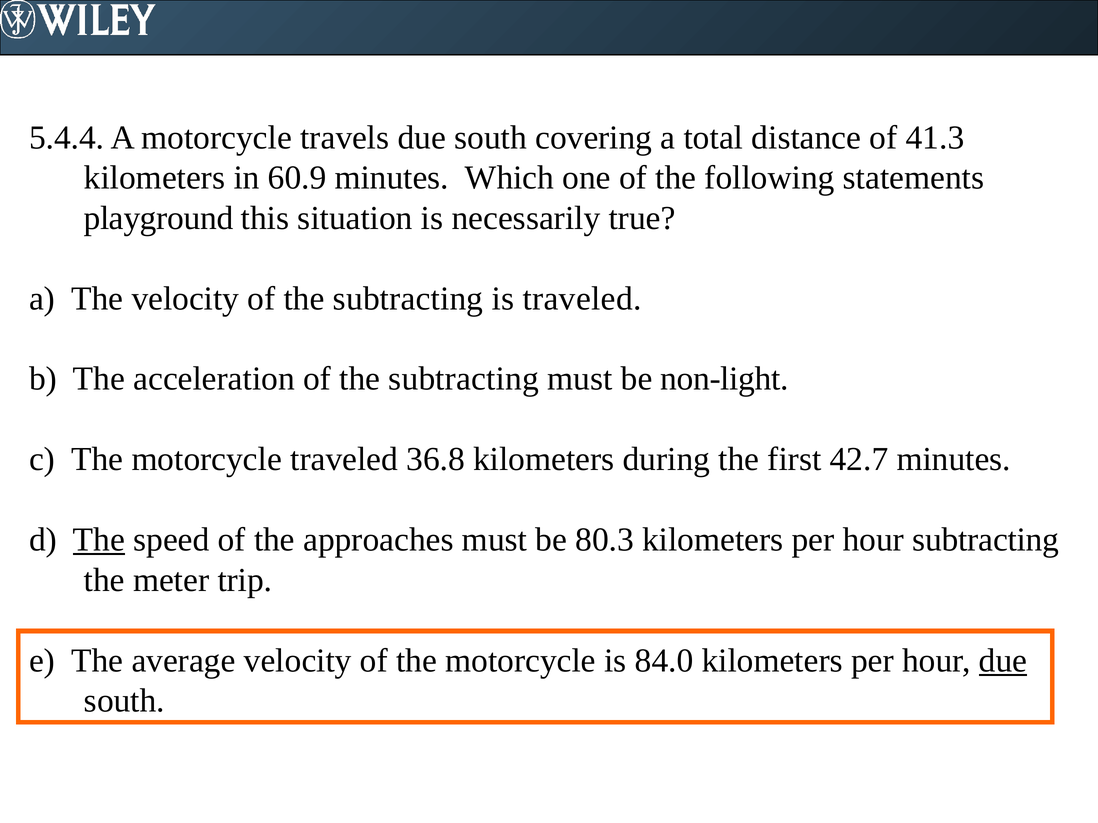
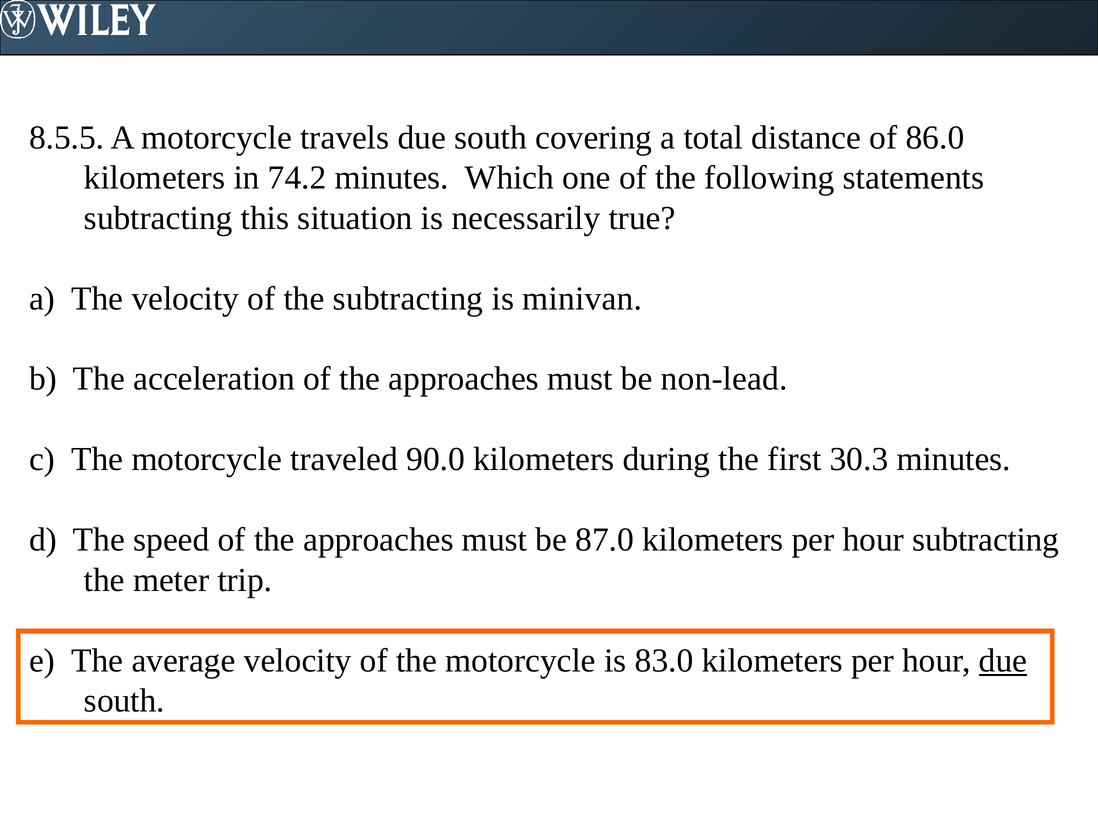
5.4.4: 5.4.4 -> 8.5.5
41.3: 41.3 -> 86.0
60.9: 60.9 -> 74.2
playground at (158, 218): playground -> subtracting
is traveled: traveled -> minivan
acceleration of the subtracting: subtracting -> approaches
non-light: non-light -> non-lead
36.8: 36.8 -> 90.0
42.7: 42.7 -> 30.3
The at (99, 540) underline: present -> none
80.3: 80.3 -> 87.0
84.0: 84.0 -> 83.0
